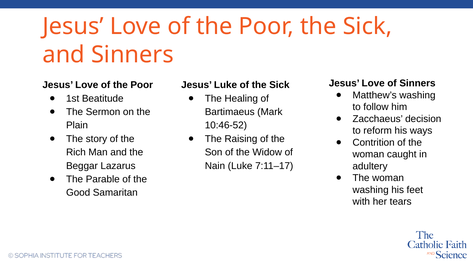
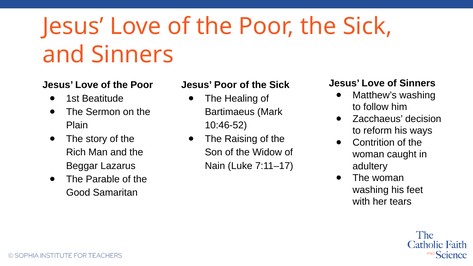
Jesus Luke: Luke -> Poor
